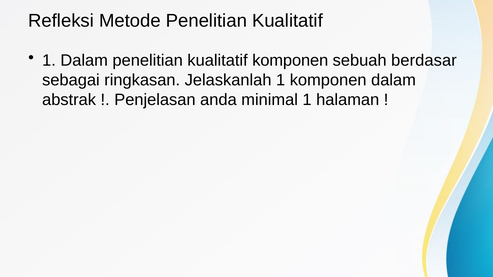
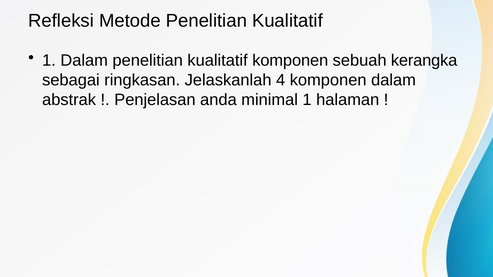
berdasar: berdasar -> kerangka
Jelaskanlah 1: 1 -> 4
